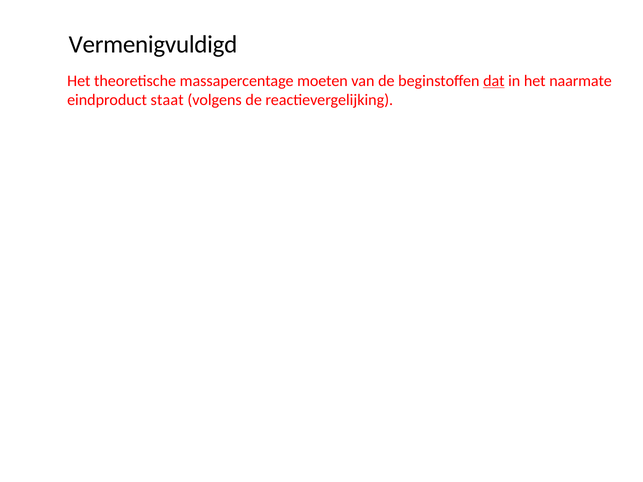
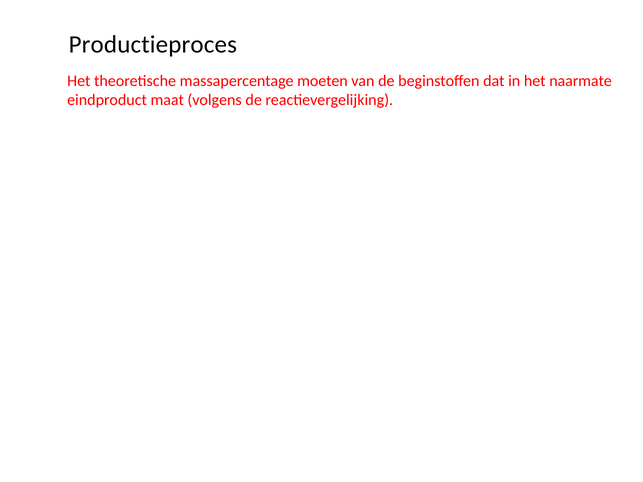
Vermenigvuldigd: Vermenigvuldigd -> Productieproces
dat underline: present -> none
staat: staat -> maat
